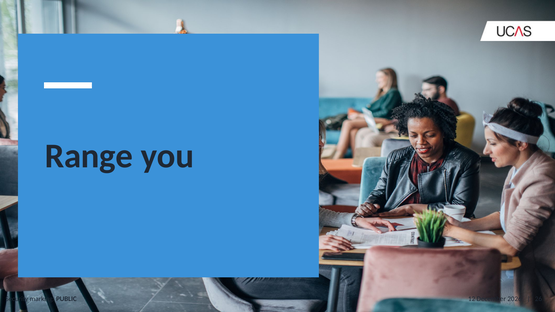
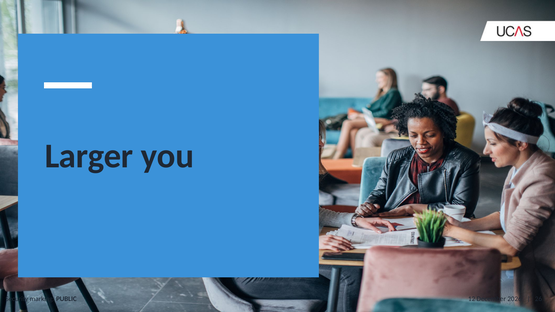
Range: Range -> Larger
